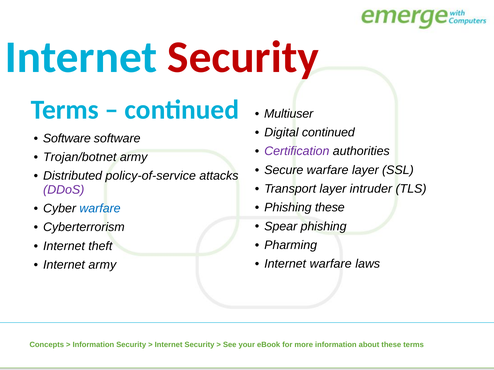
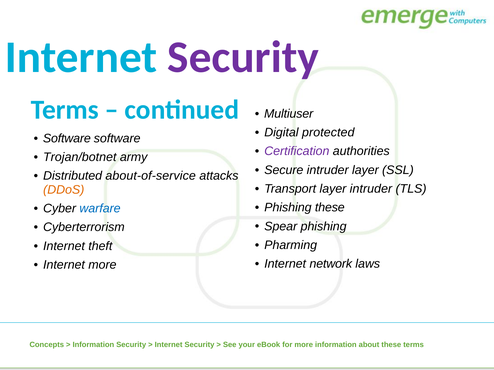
Security at (243, 57) colour: red -> purple
Digital continued: continued -> protected
Secure warfare: warfare -> intruder
policy-of-service: policy-of-service -> about-of-service
DDoS colour: purple -> orange
Internet warfare: warfare -> network
Internet army: army -> more
